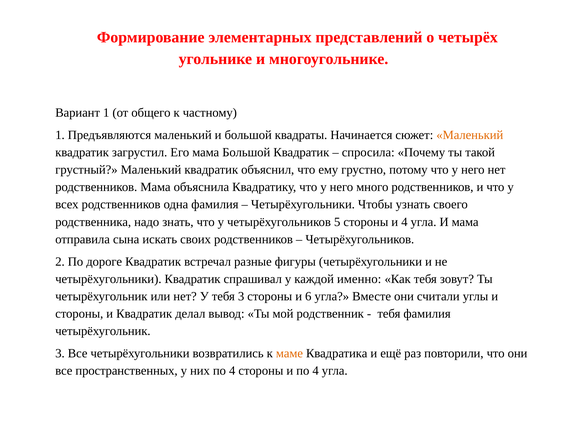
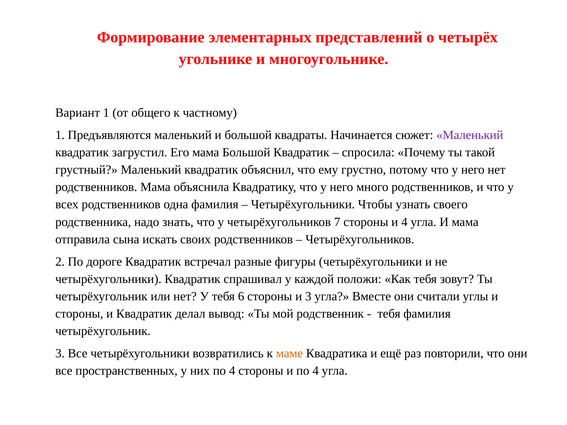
Маленький at (470, 135) colour: orange -> purple
5: 5 -> 7
именно: именно -> положи
тебя 3: 3 -> 6
и 6: 6 -> 3
